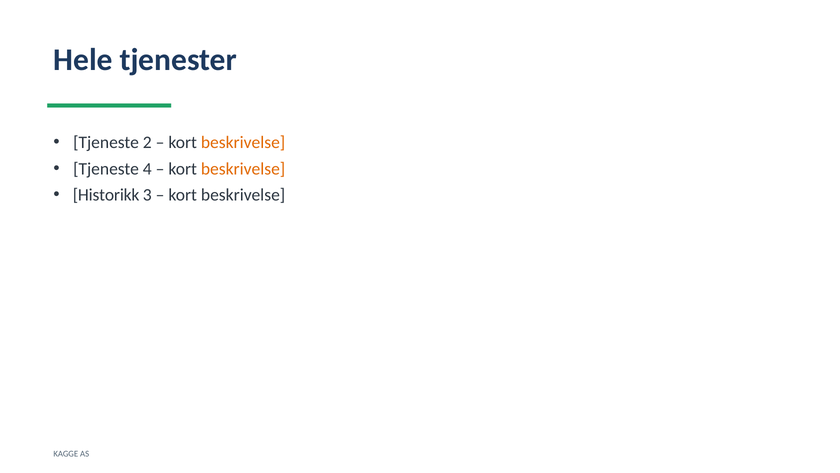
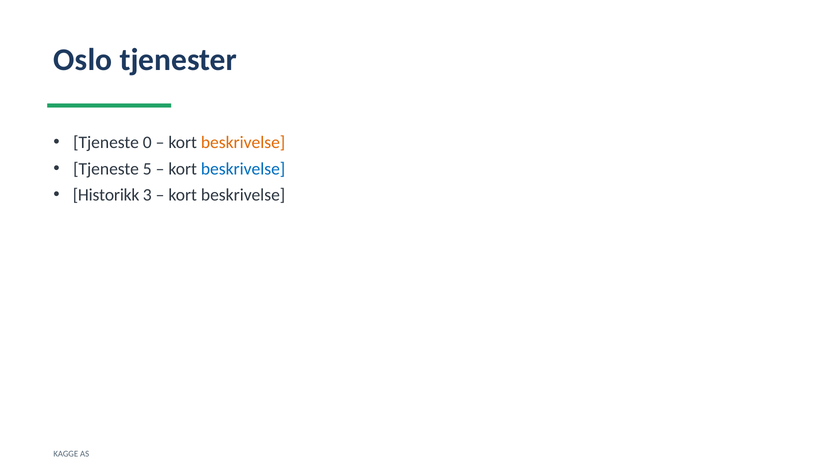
Hele: Hele -> Oslo
2: 2 -> 0
4: 4 -> 5
beskrivelse at (243, 169) colour: orange -> blue
